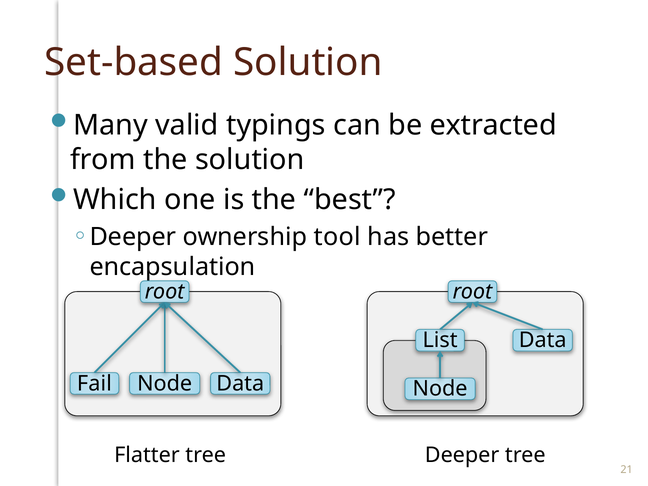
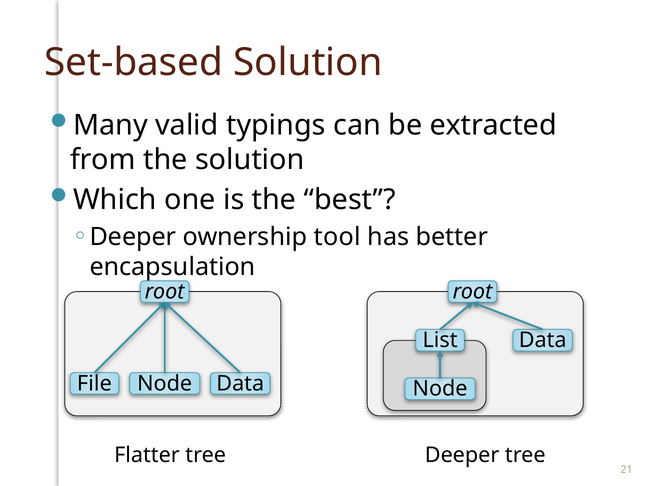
Fail: Fail -> File
